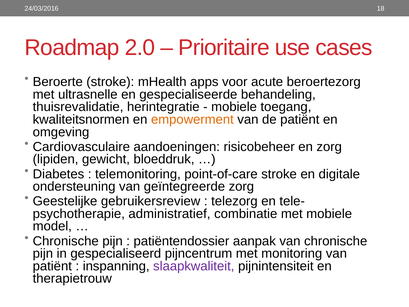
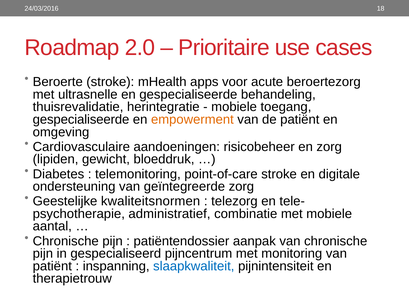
kwaliteitsnormen at (81, 119): kwaliteitsnormen -> gespecialiseerde
gebruikersreview: gebruikersreview -> kwaliteitsnormen
model: model -> aantal
slaapkwaliteit colour: purple -> blue
